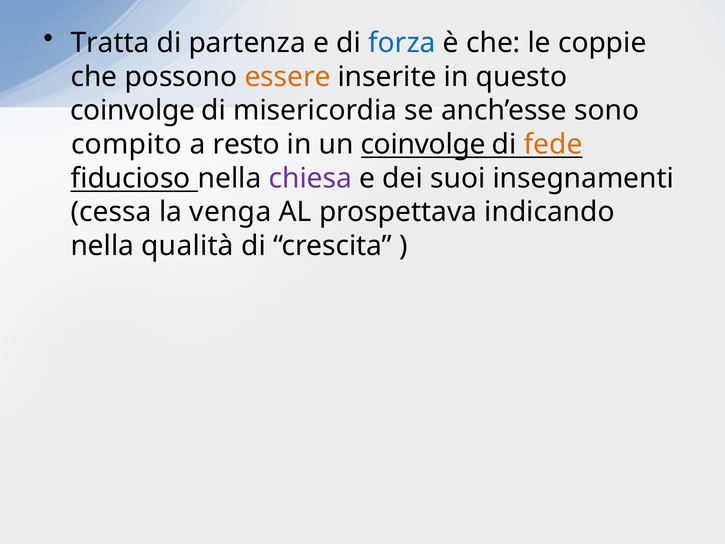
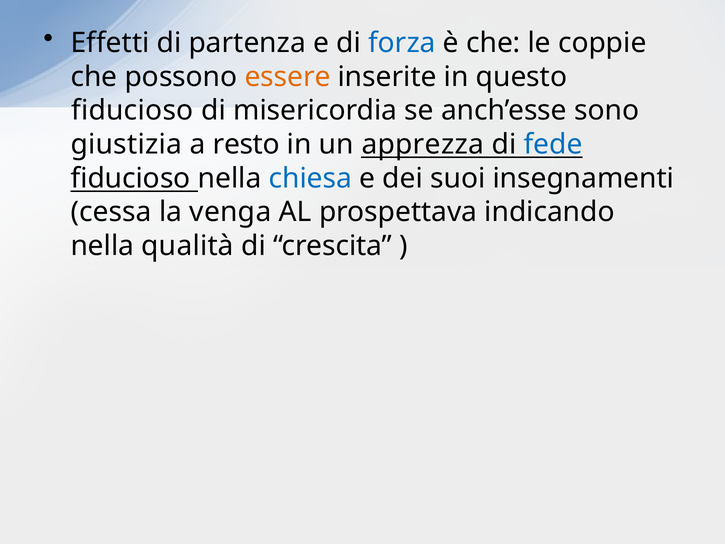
Tratta: Tratta -> Effetti
coinvolge at (133, 111): coinvolge -> fiducioso
compito: compito -> giustizia
un coinvolge: coinvolge -> apprezza
fede colour: orange -> blue
chiesa colour: purple -> blue
